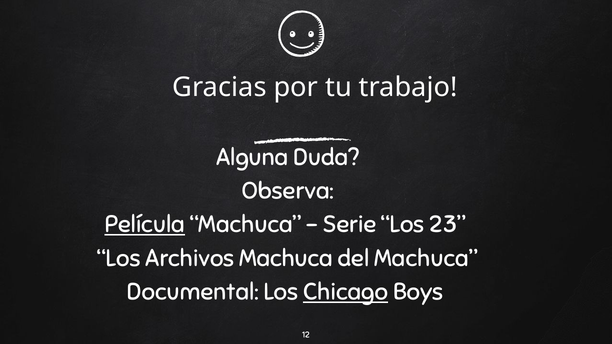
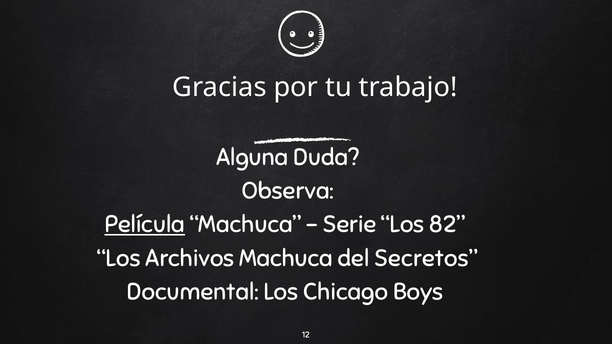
23: 23 -> 82
del Machuca: Machuca -> Secretos
Chicago underline: present -> none
